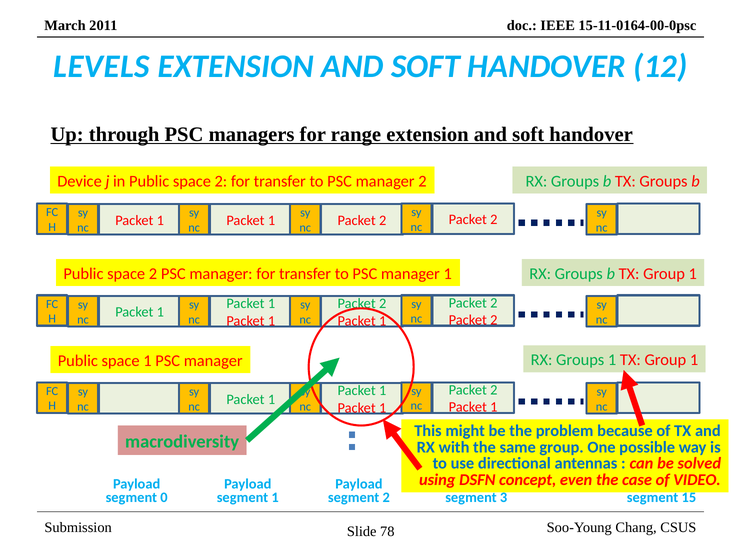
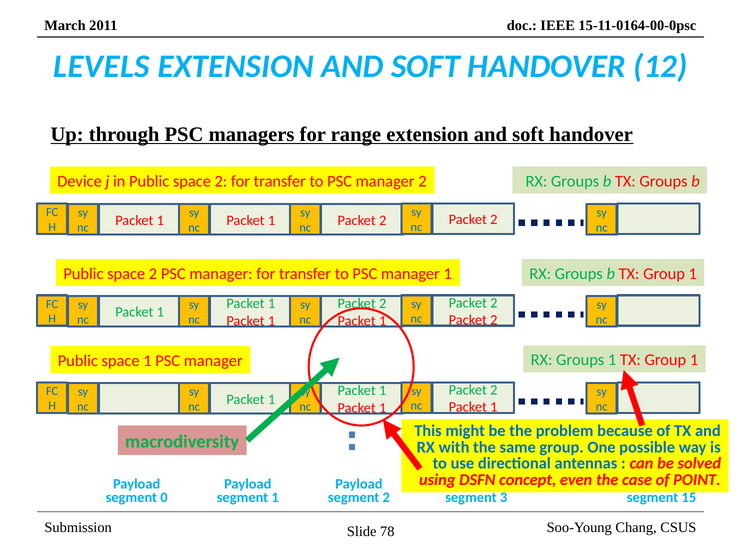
VIDEO: VIDEO -> POINT
